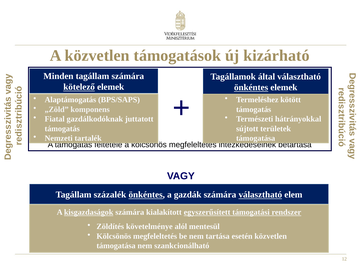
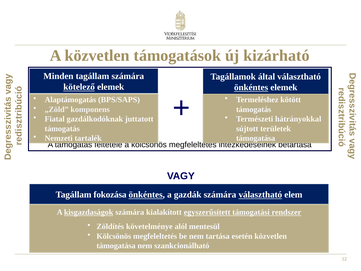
százalék: százalék -> fokozása
